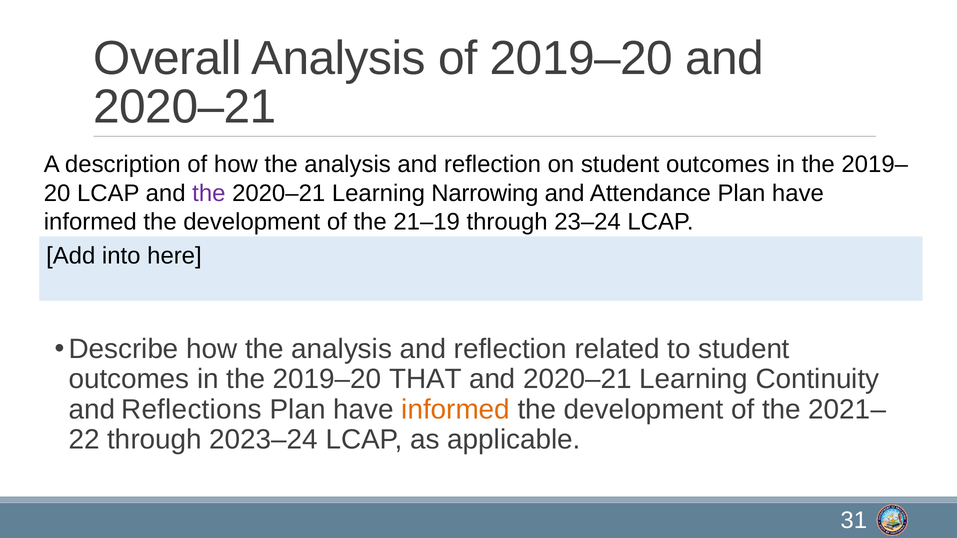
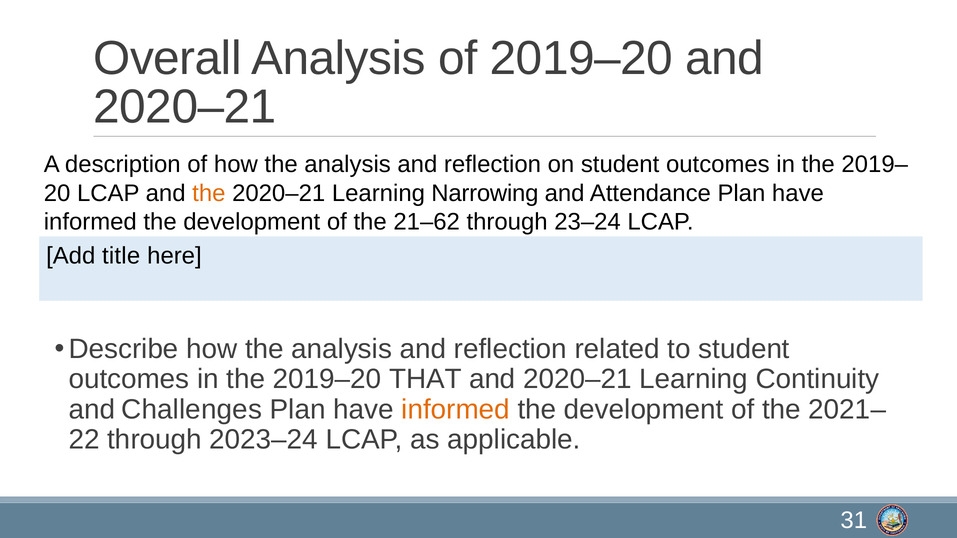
the at (209, 193) colour: purple -> orange
21–19: 21–19 -> 21–62
into: into -> title
Reflections: Reflections -> Challenges
